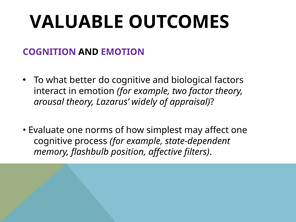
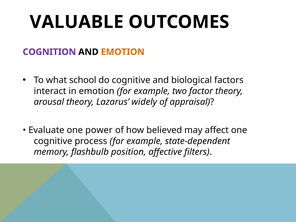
EMOTION at (123, 52) colour: purple -> orange
better: better -> school
norms: norms -> power
simplest: simplest -> believed
